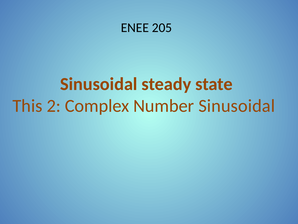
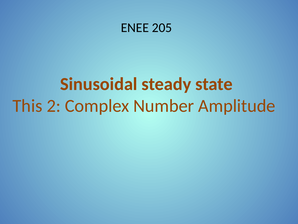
Number Sinusoidal: Sinusoidal -> Amplitude
